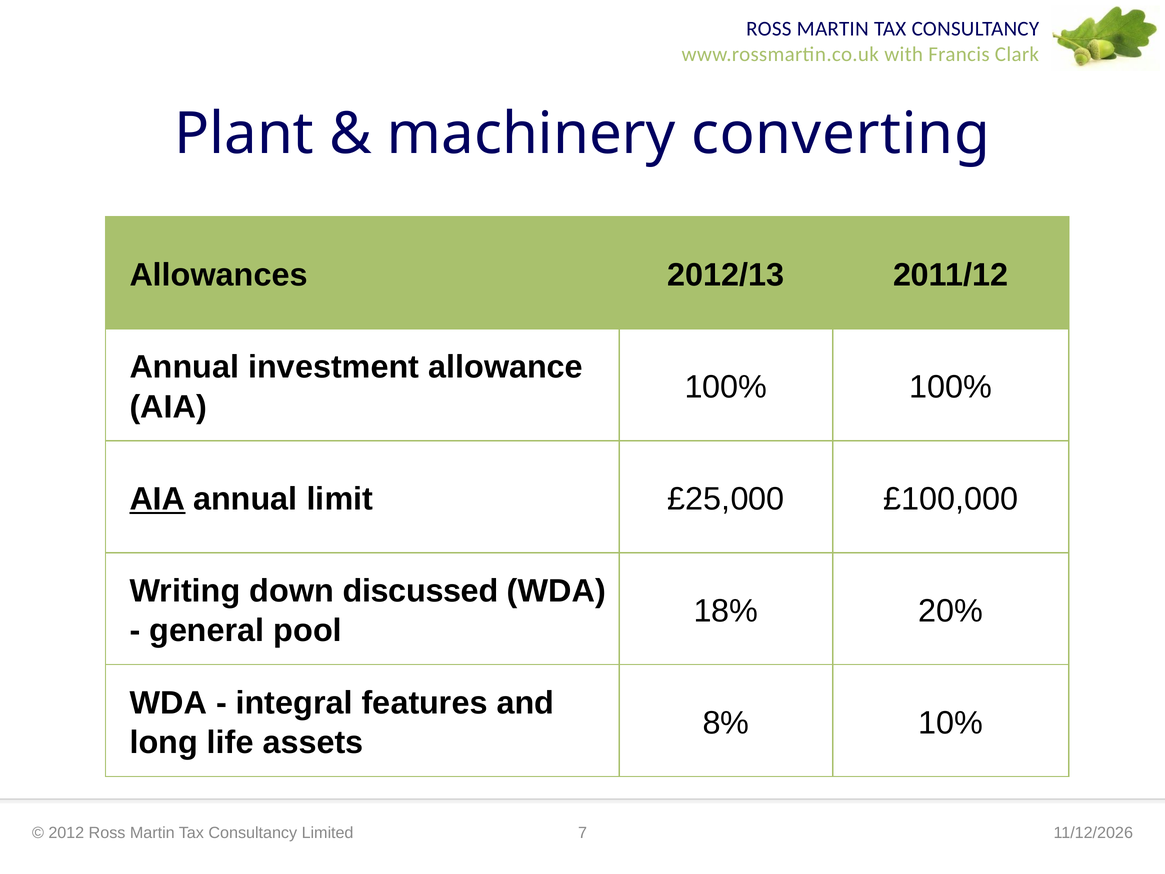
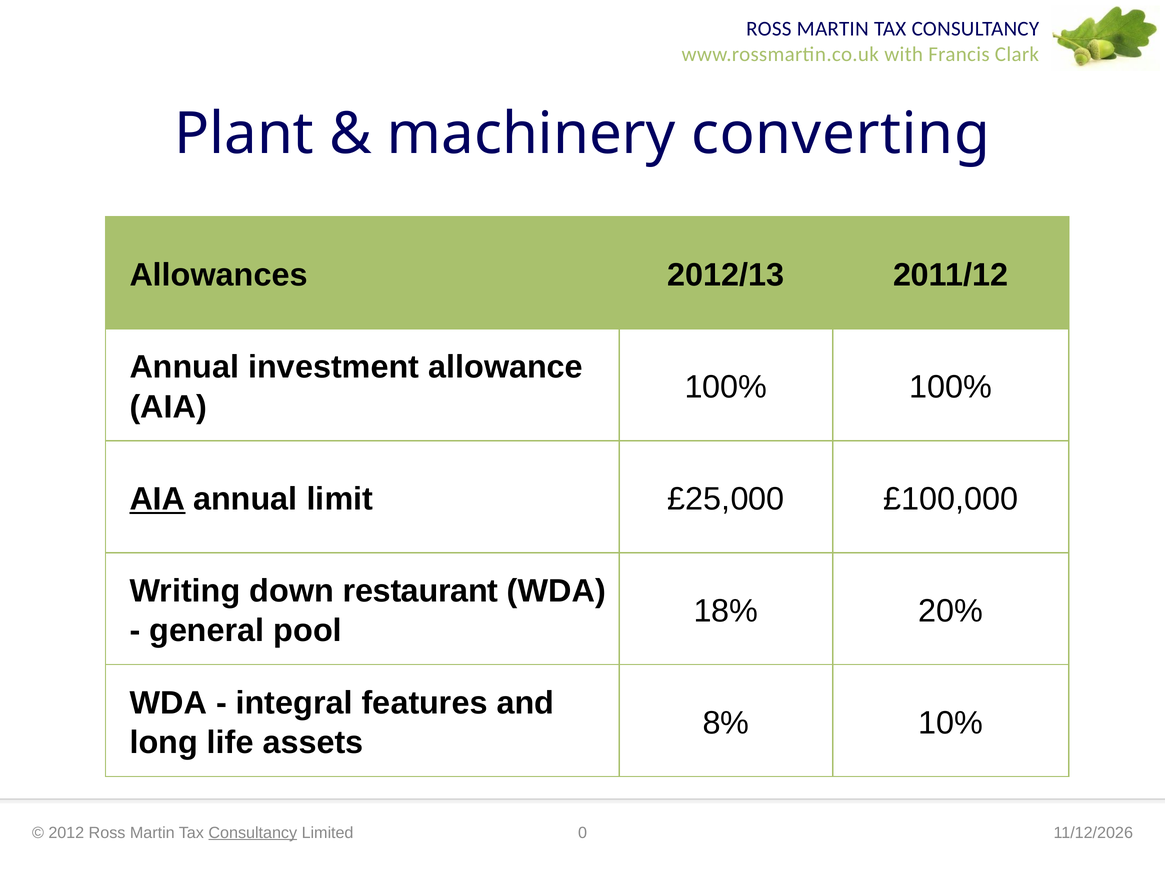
discussed: discussed -> restaurant
Consultancy at (253, 832) underline: none -> present
7: 7 -> 0
